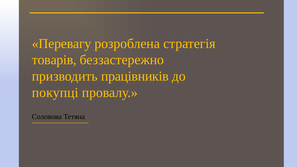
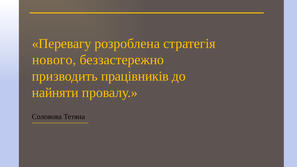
товарів: товарів -> нового
покупці: покупці -> найняти
